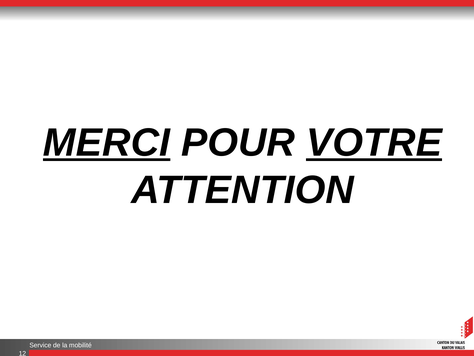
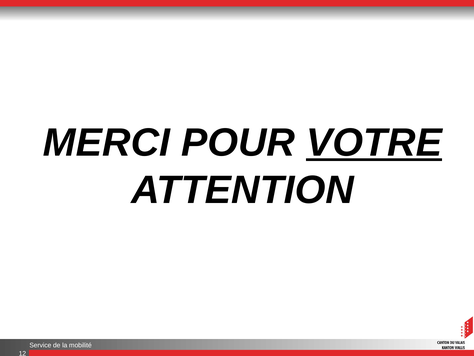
MERCI underline: present -> none
